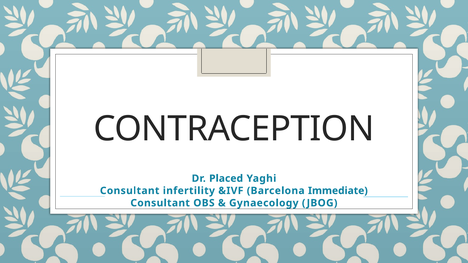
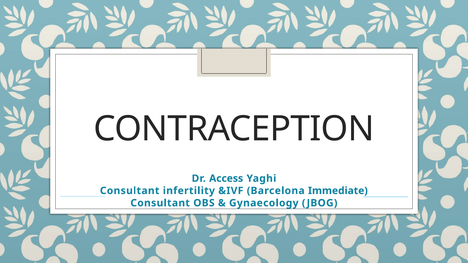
Placed: Placed -> Access
